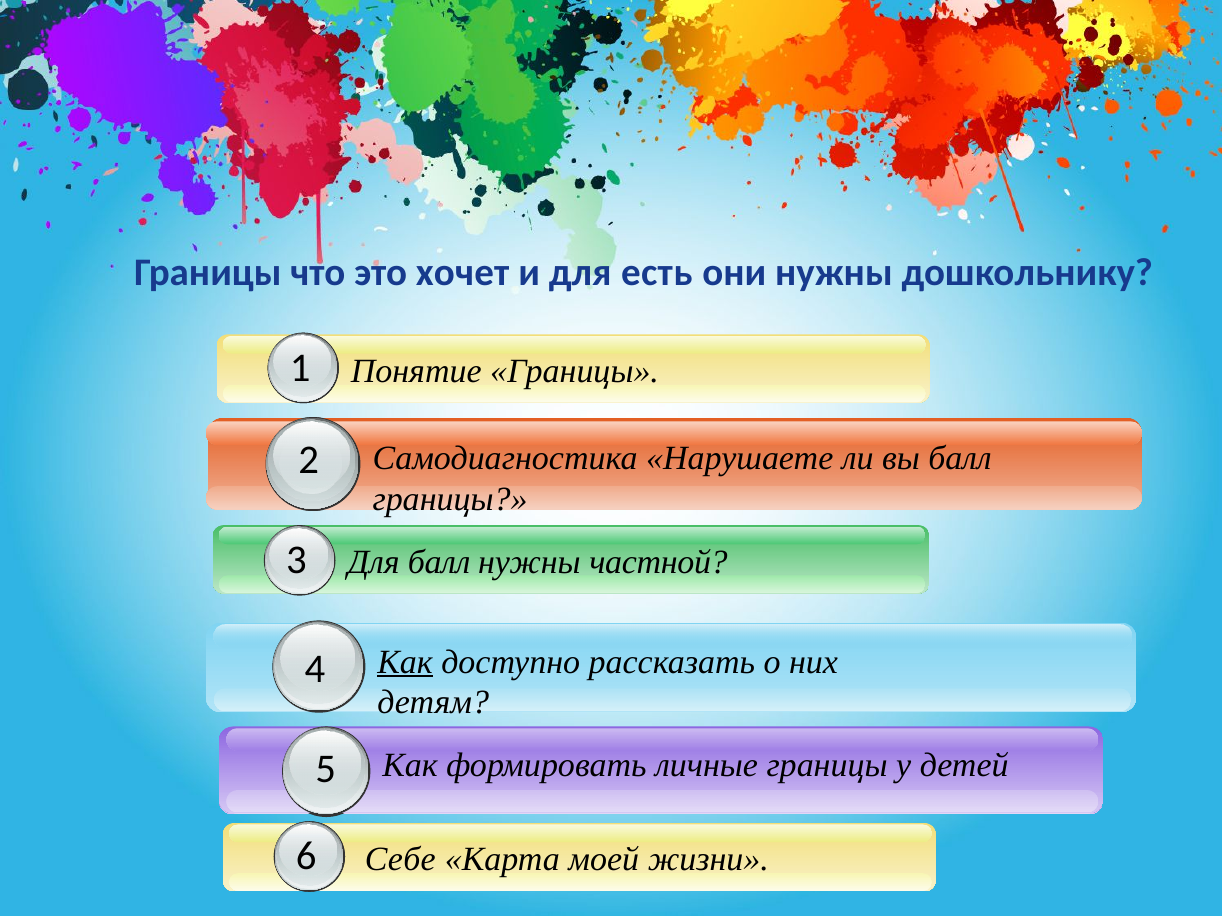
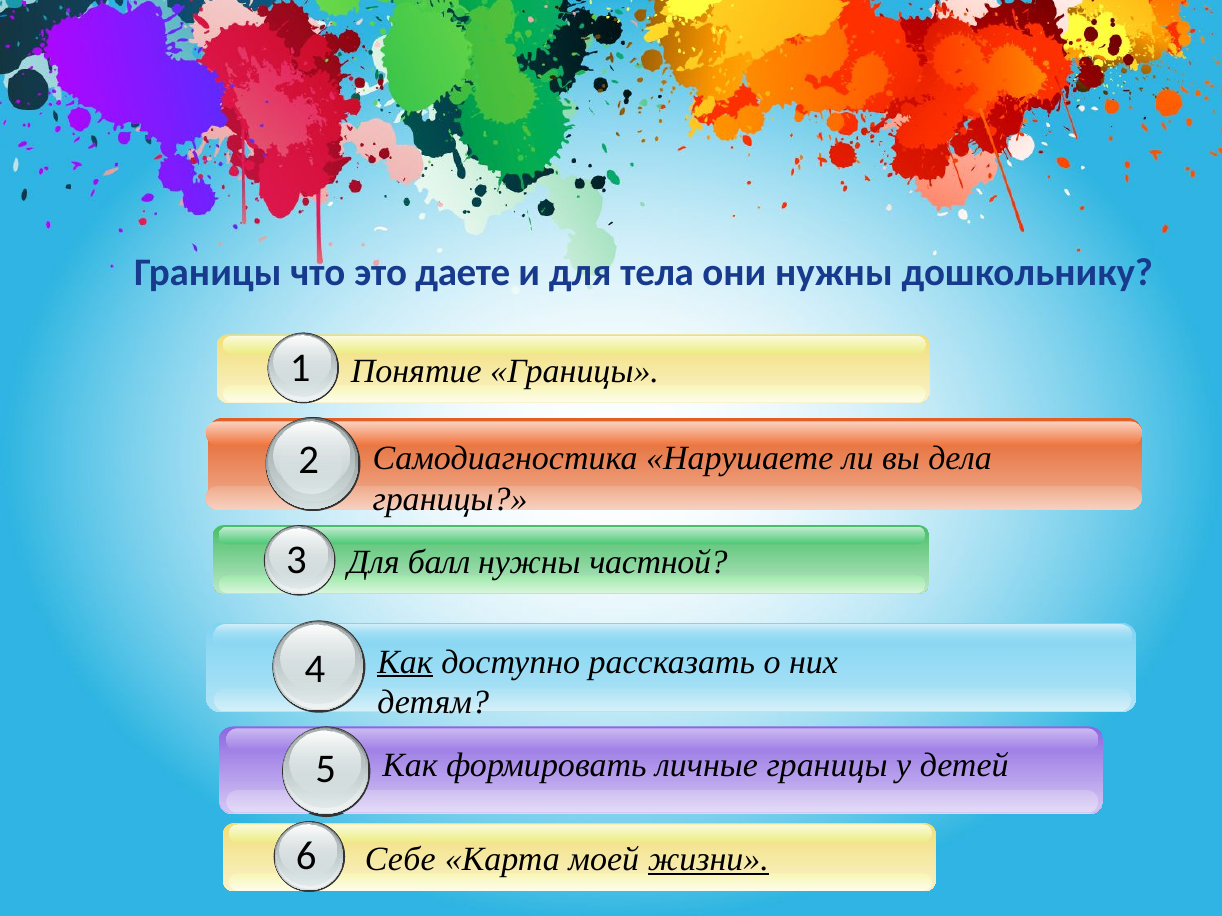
хочет: хочет -> даете
есть: есть -> тела
вы балл: балл -> дела
жизни underline: none -> present
